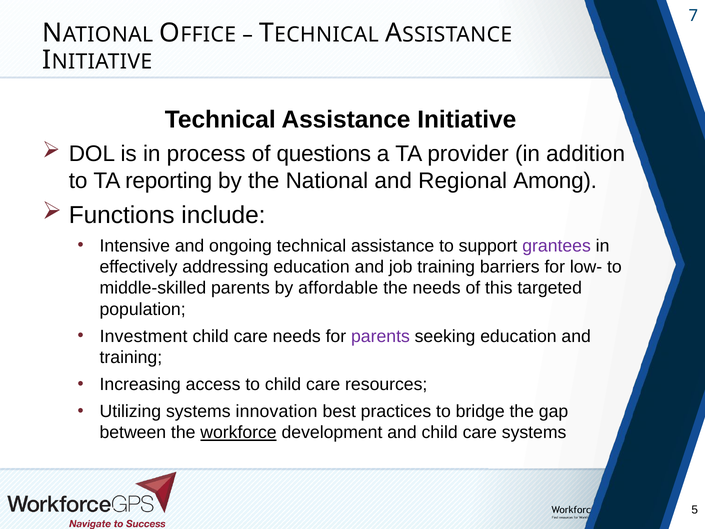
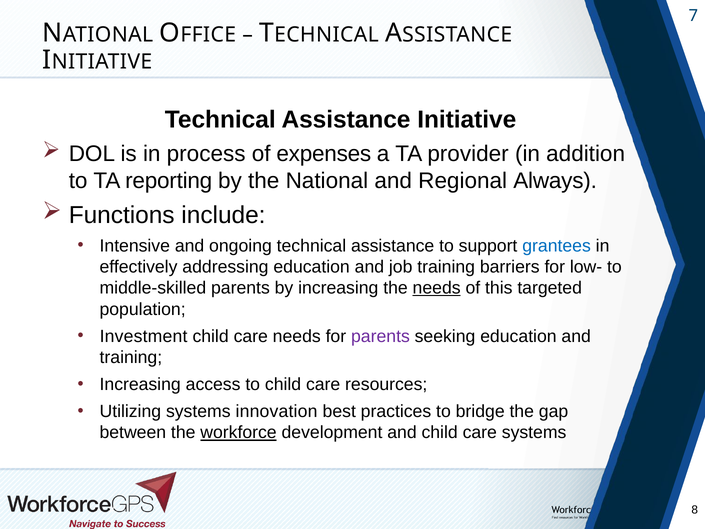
questions: questions -> expenses
Among: Among -> Always
grantees colour: purple -> blue
by affordable: affordable -> increasing
needs at (437, 288) underline: none -> present
5: 5 -> 8
